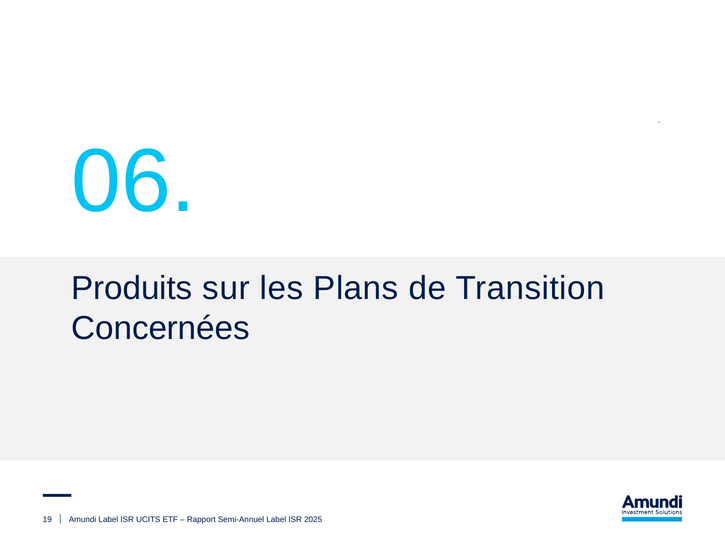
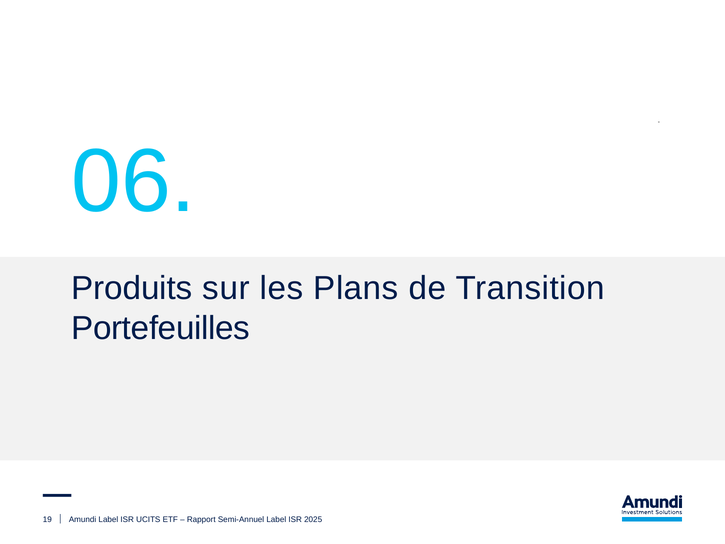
Concernées: Concernées -> Portefeuilles
